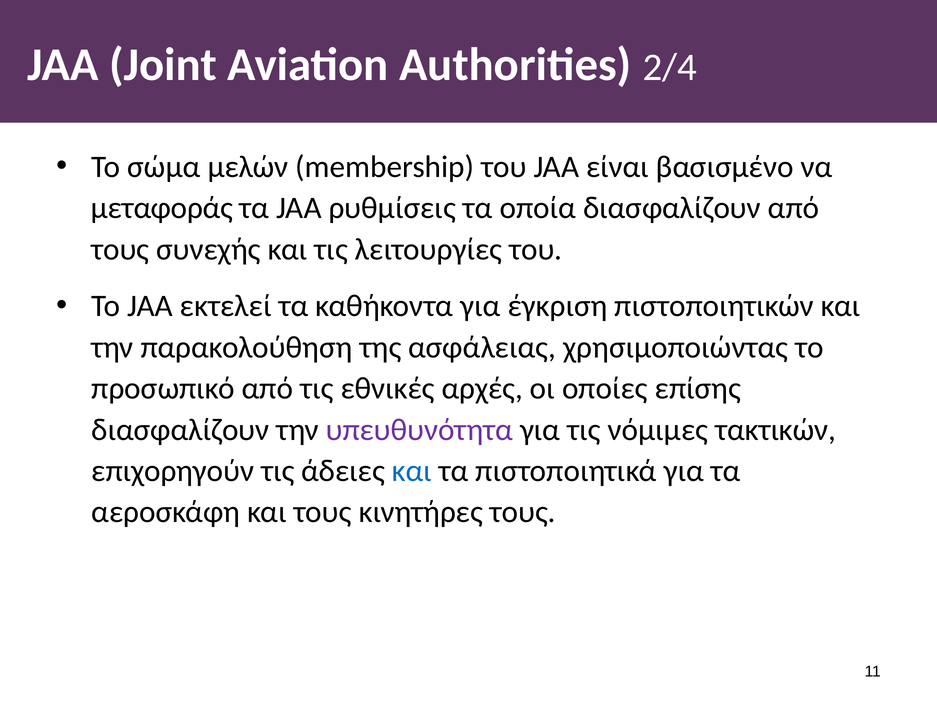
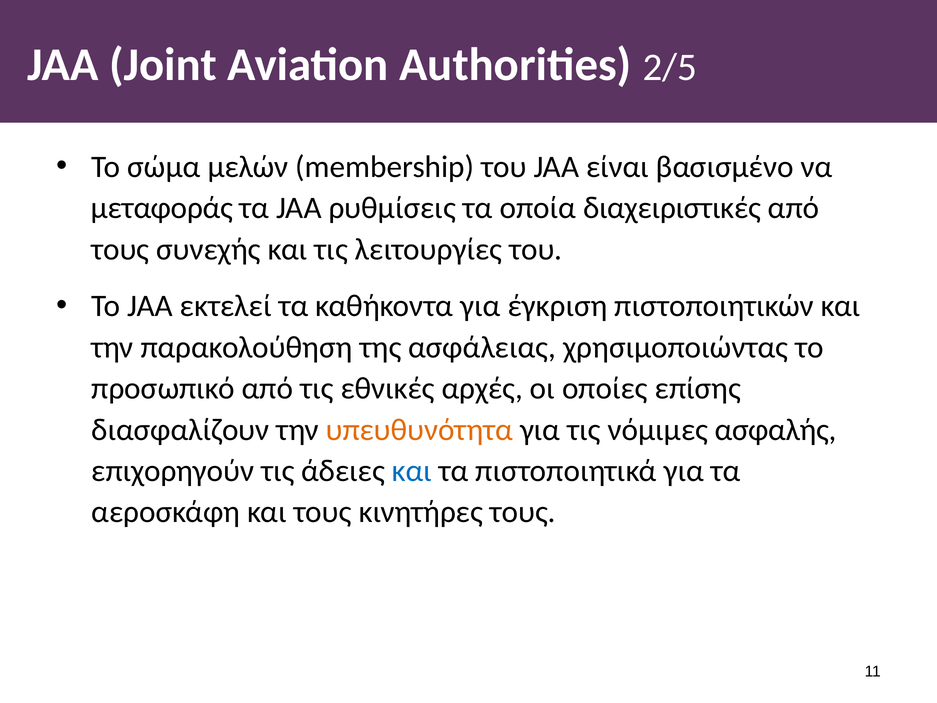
2/4: 2/4 -> 2/5
οποία διασφαλίζουν: διασφαλίζουν -> διαχειριστικές
υπευθυνότητα colour: purple -> orange
τακτικών: τακτικών -> ασφαλής
